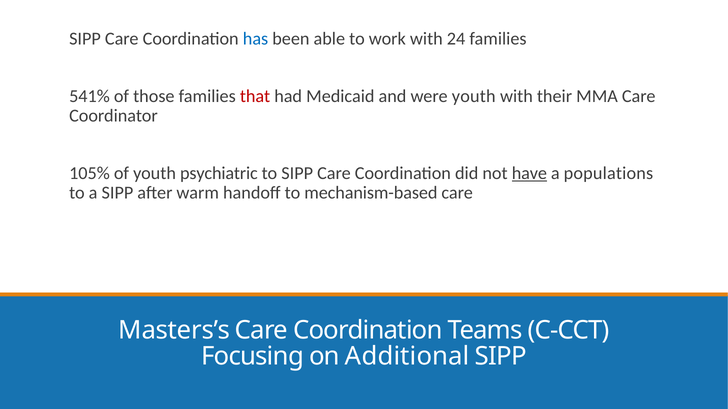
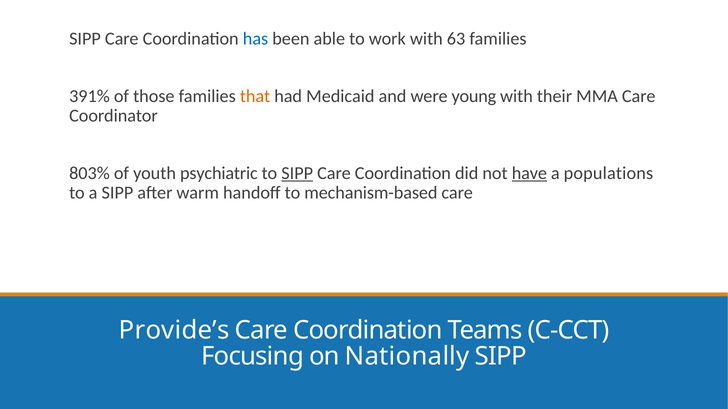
24: 24 -> 63
541%: 541% -> 391%
that colour: red -> orange
were youth: youth -> young
105%: 105% -> 803%
SIPP at (297, 173) underline: none -> present
Masters’s: Masters’s -> Provide’s
Additional: Additional -> Nationally
